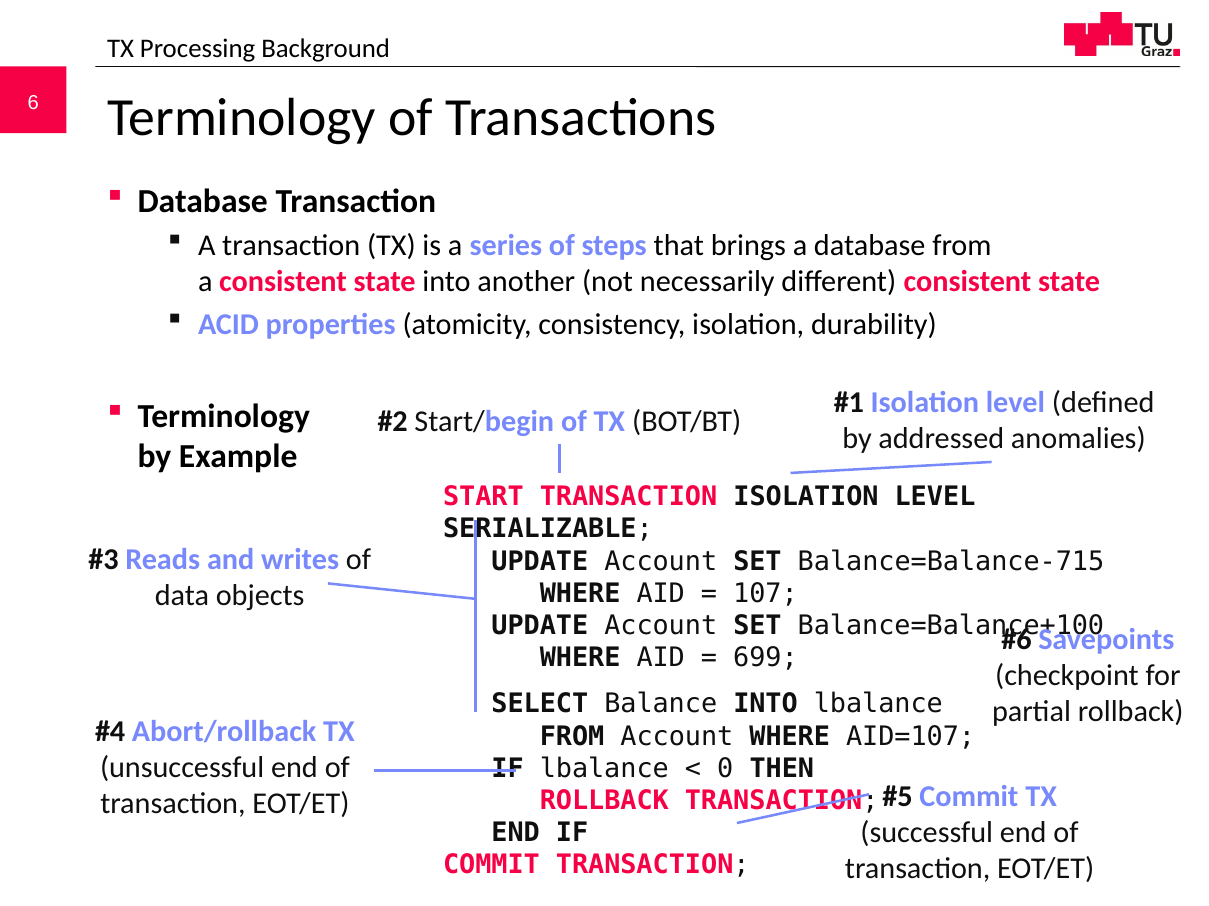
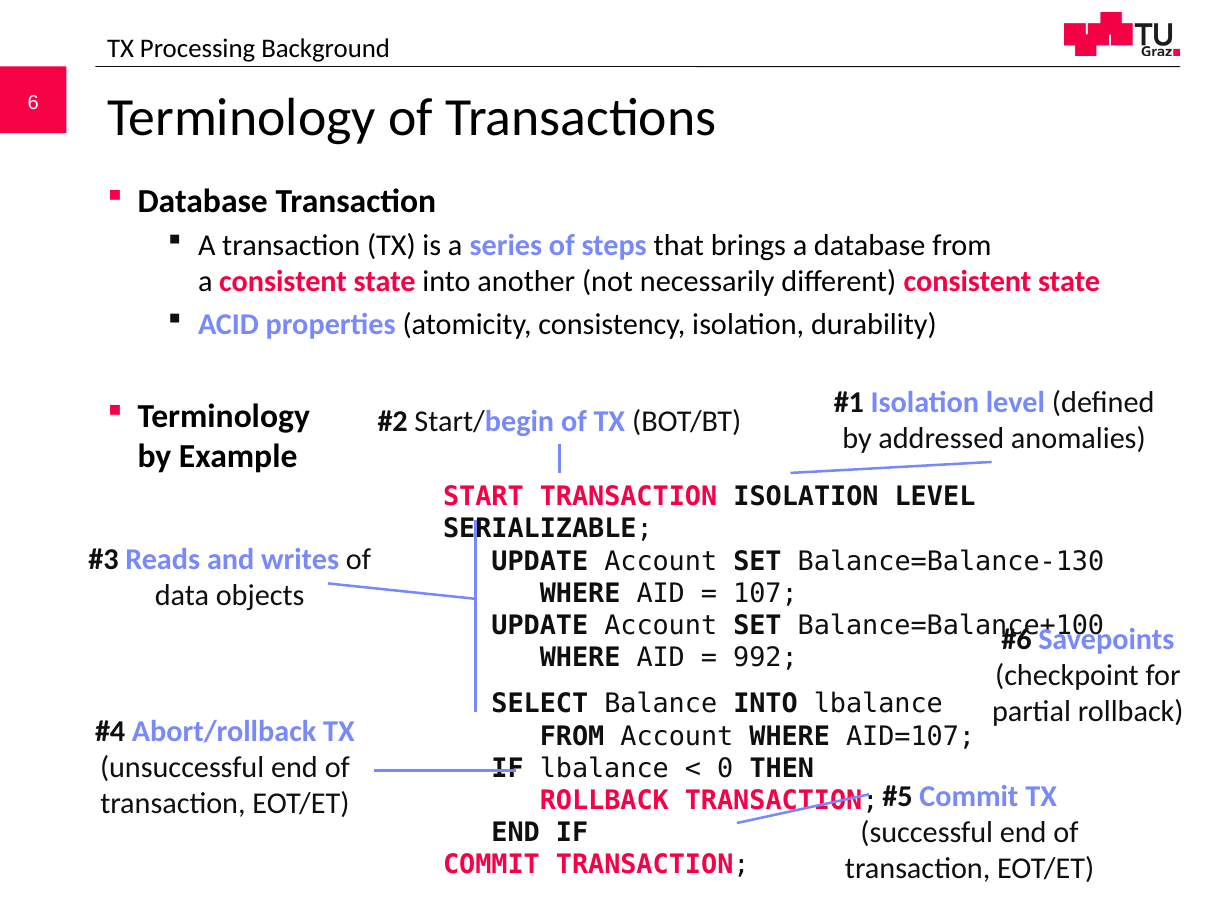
Balance=Balance-715: Balance=Balance-715 -> Balance=Balance-130
699: 699 -> 992
